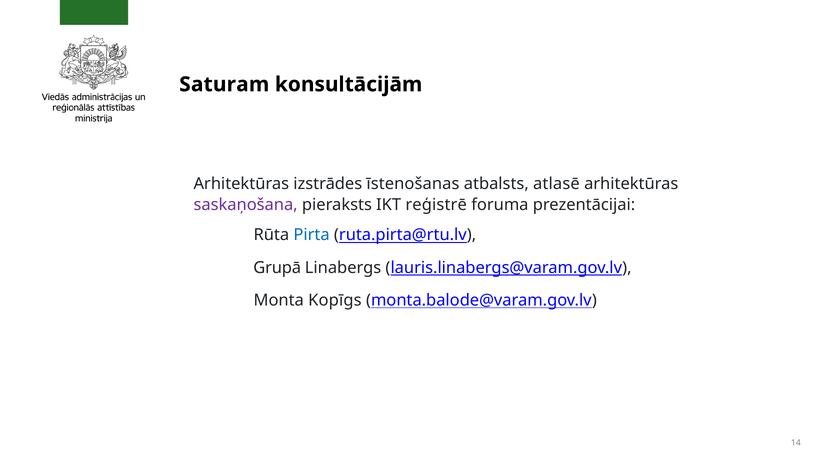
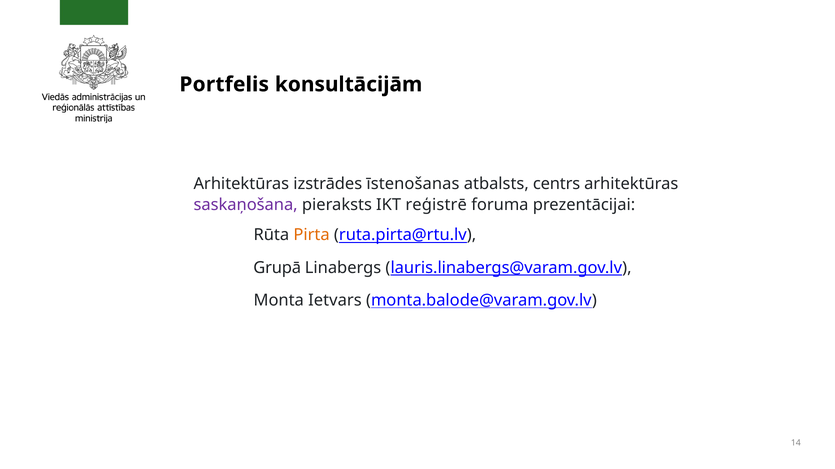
Saturam: Saturam -> Portfelis
atlasē: atlasē -> centrs
Pirta colour: blue -> orange
Kopīgs: Kopīgs -> Ietvars
